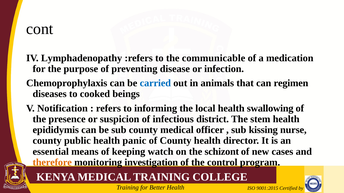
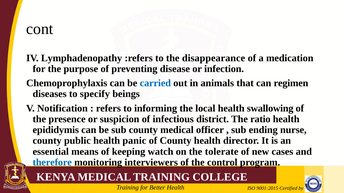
communicable: communicable -> disappearance
cooked: cooked -> specify
stem: stem -> ratio
kissing: kissing -> ending
schizont: schizont -> tolerate
therefore colour: orange -> blue
investigation: investigation -> interviewers
